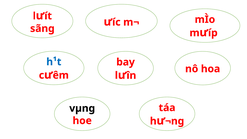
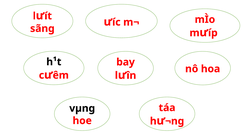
h¹t colour: blue -> black
